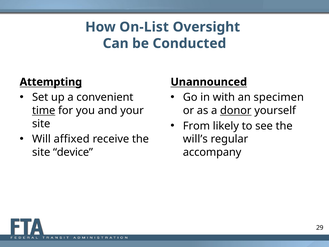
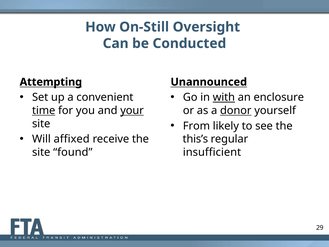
On-List: On-List -> On-Still
with underline: none -> present
specimen: specimen -> enclosure
your underline: none -> present
will’s: will’s -> this’s
device: device -> found
accompany: accompany -> insufficient
